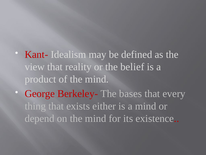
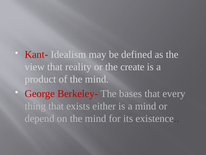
belief: belief -> create
